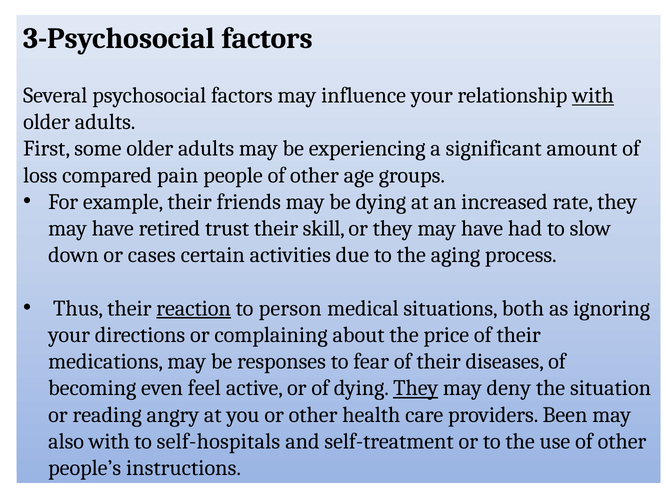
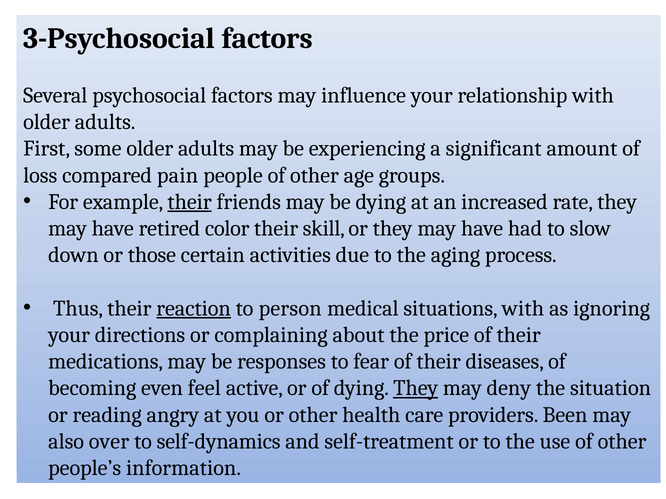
with at (593, 96) underline: present -> none
their at (190, 202) underline: none -> present
trust: trust -> color
cases: cases -> those
situations both: both -> with
also with: with -> over
self-hospitals: self-hospitals -> self-dynamics
instructions: instructions -> information
